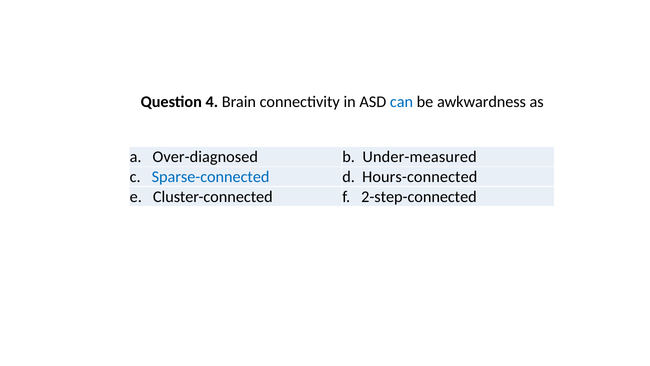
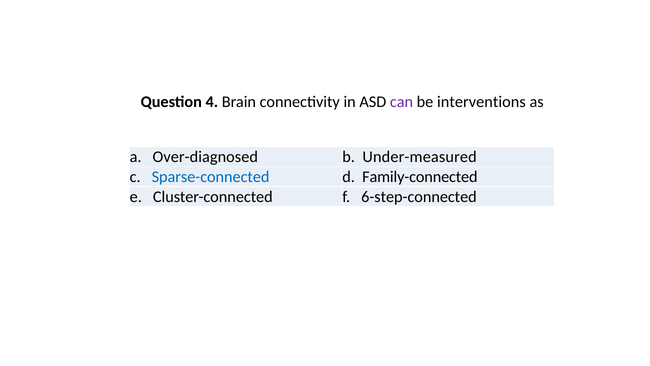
can colour: blue -> purple
awkwardness: awkwardness -> interventions
Hours-connected: Hours-connected -> Family-connected
2-step-connected: 2-step-connected -> 6-step-connected
